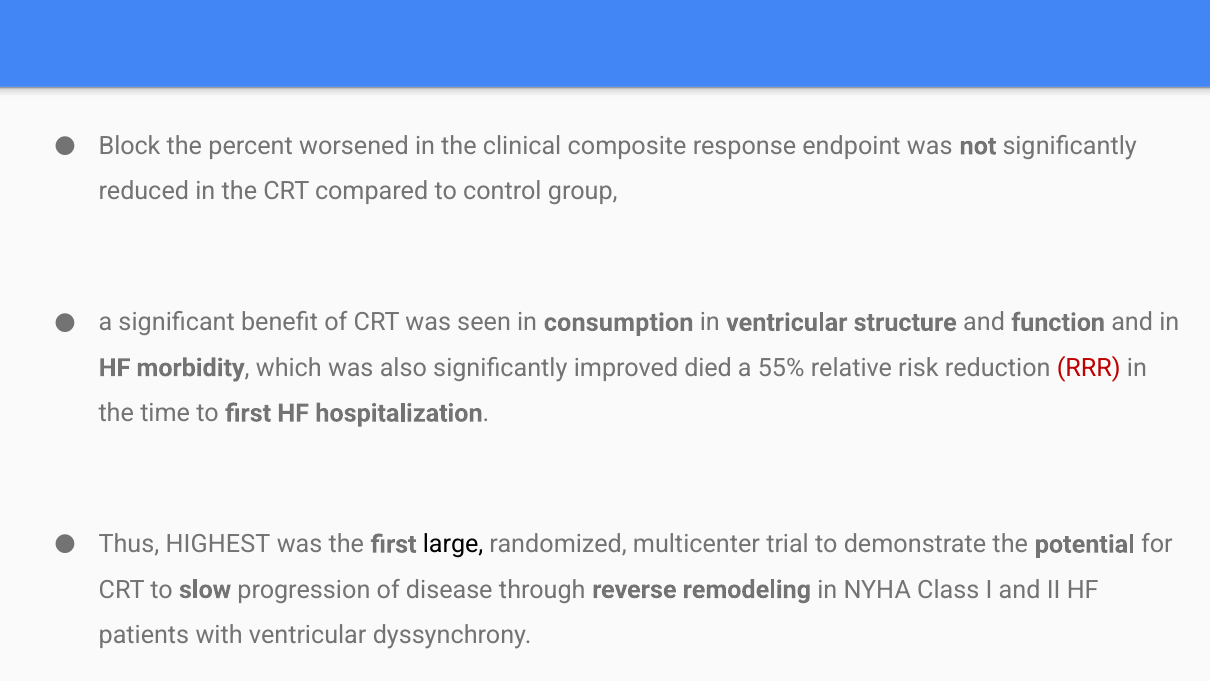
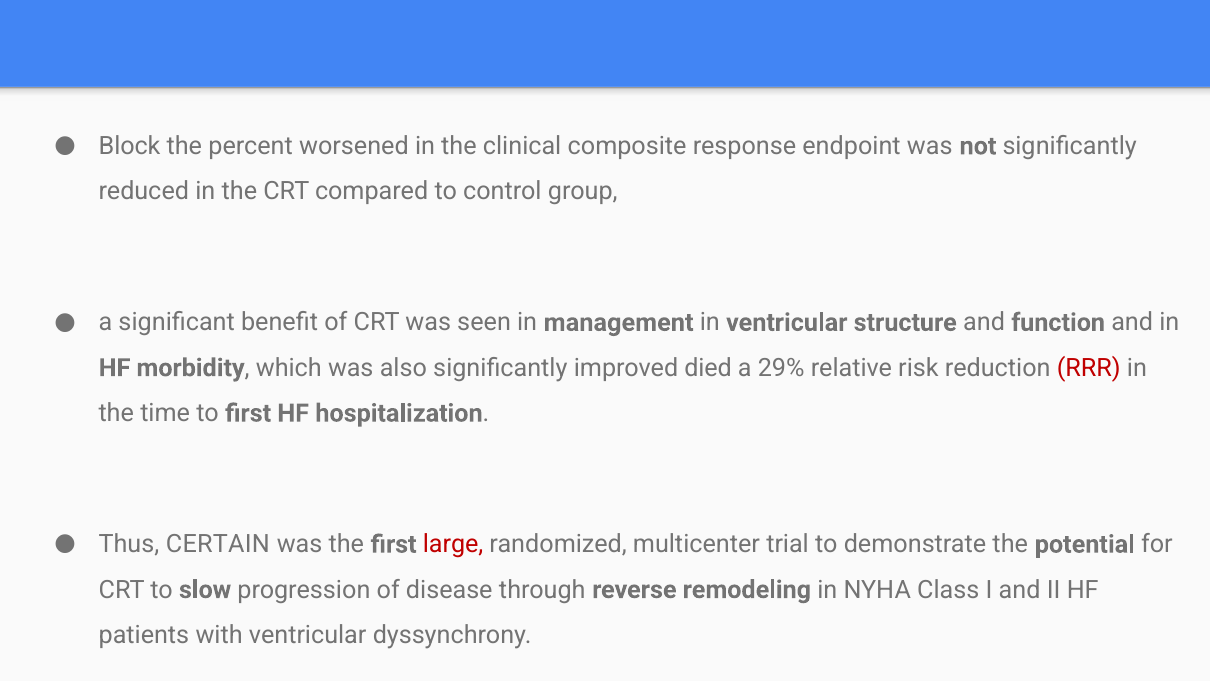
consumption: consumption -> management
55%: 55% -> 29%
HIGHEST: HIGHEST -> CERTAIN
large colour: black -> red
